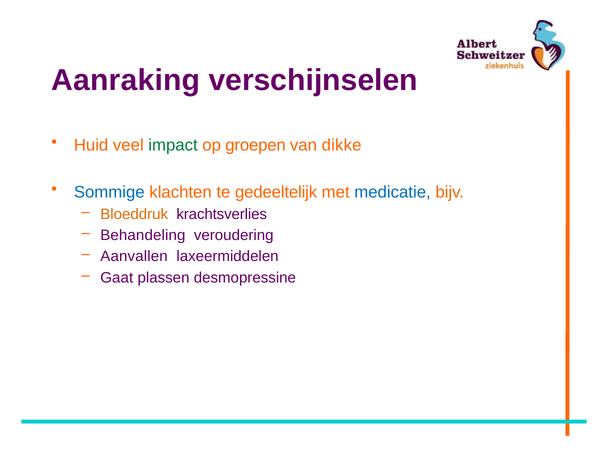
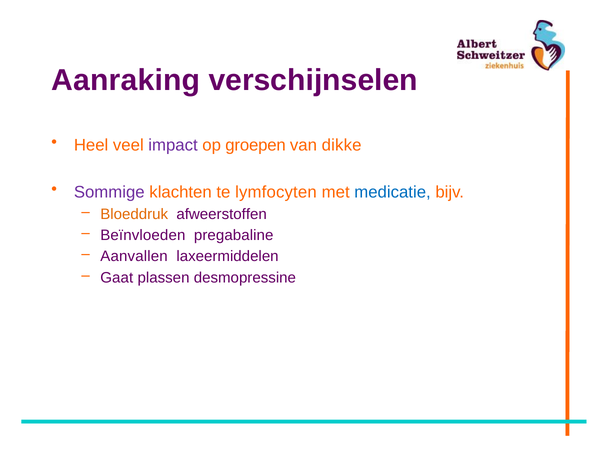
Huid: Huid -> Heel
impact colour: green -> purple
Sommige colour: blue -> purple
gedeeltelijk: gedeeltelijk -> lymfocyten
krachtsverlies: krachtsverlies -> afweerstoffen
Behandeling: Behandeling -> Beïnvloeden
veroudering: veroudering -> pregabaline
